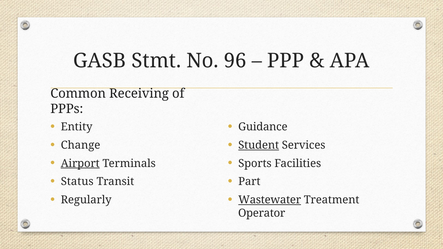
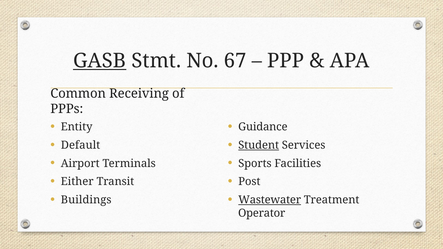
GASB underline: none -> present
96: 96 -> 67
Change: Change -> Default
Airport underline: present -> none
Status: Status -> Either
Part: Part -> Post
Regularly: Regularly -> Buildings
